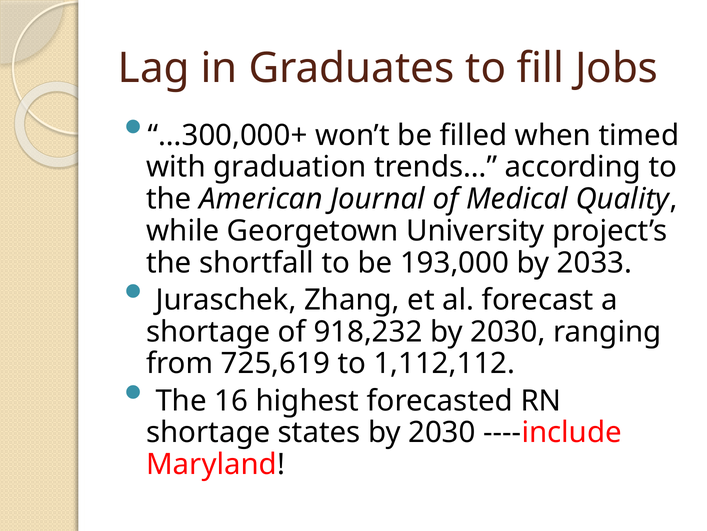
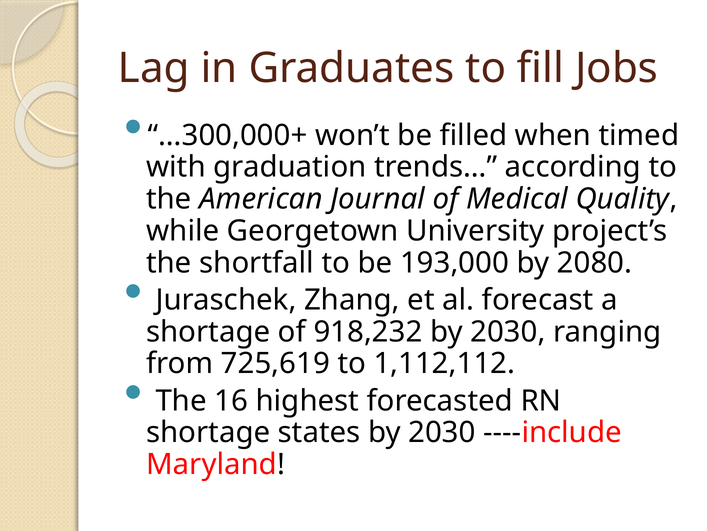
2033: 2033 -> 2080
